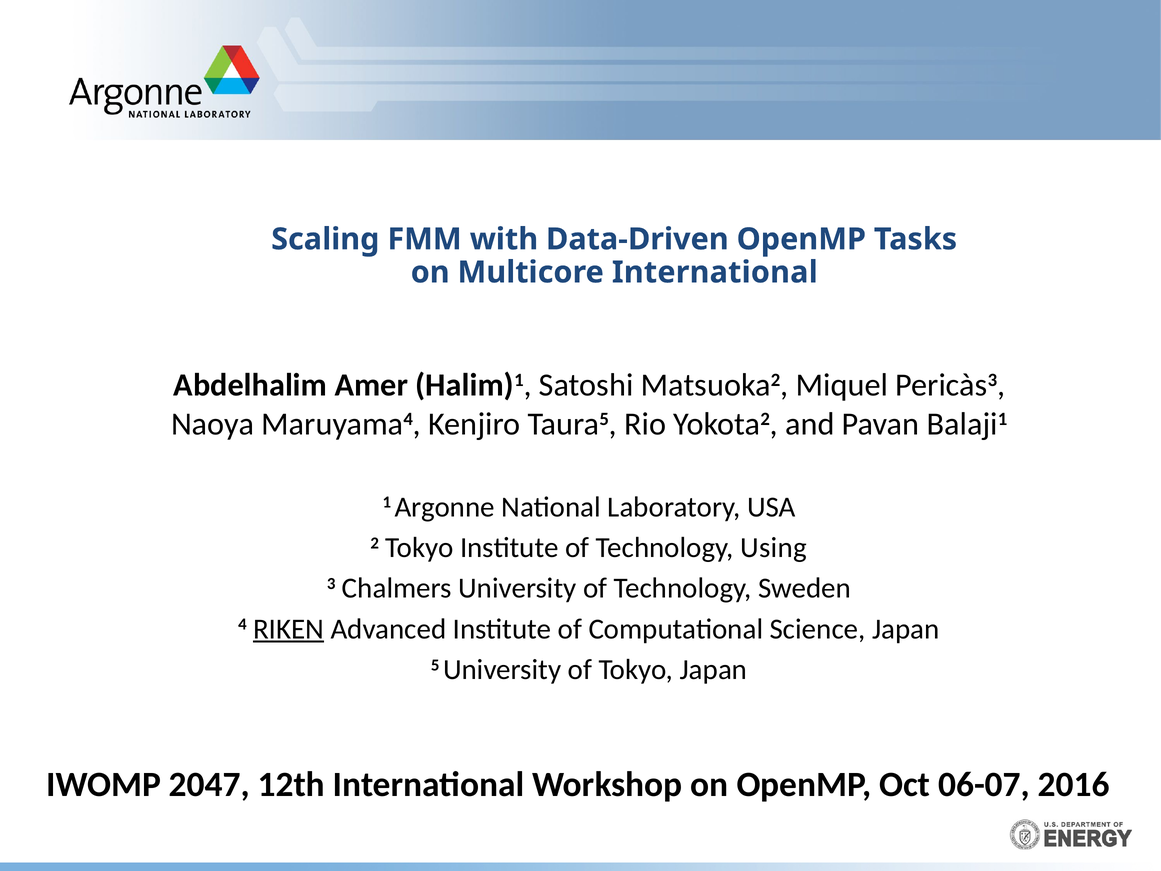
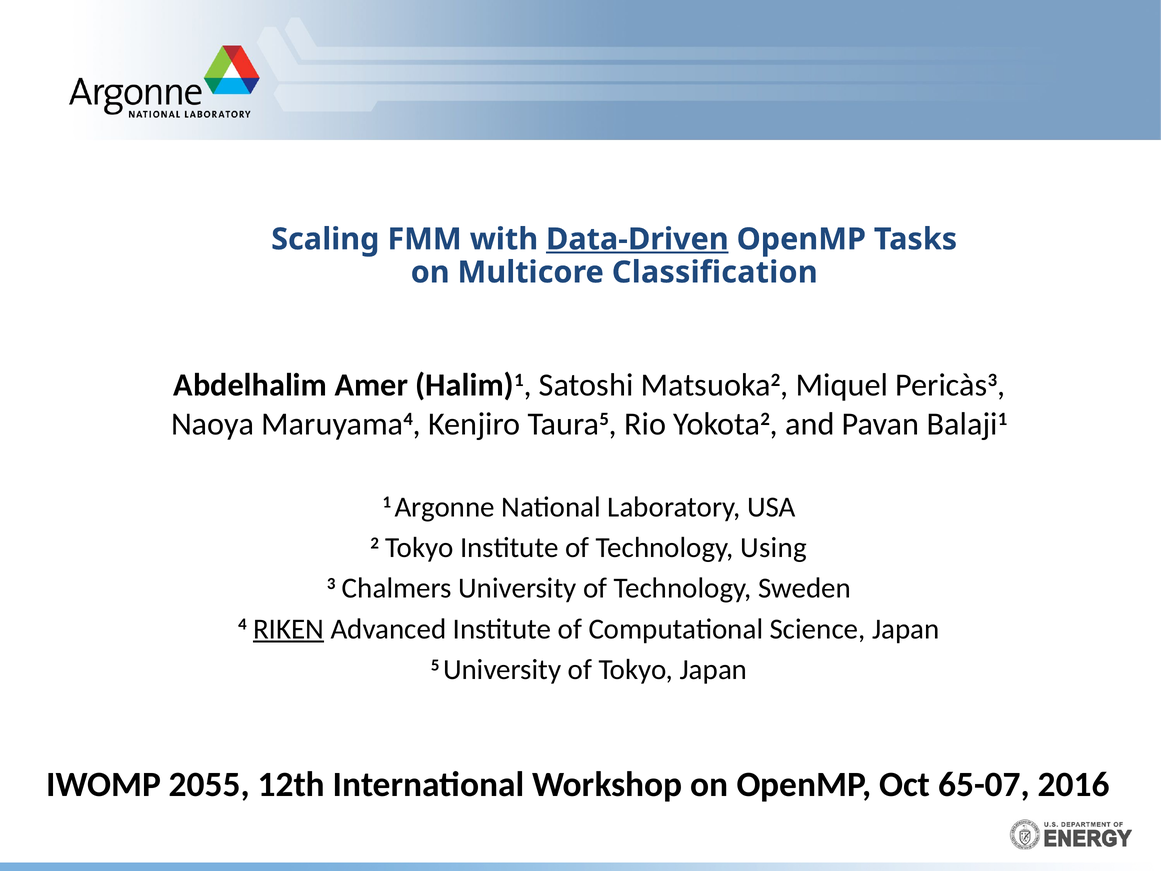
Data-Driven underline: none -> present
Multicore International: International -> Classification
2047: 2047 -> 2055
06-07: 06-07 -> 65-07
